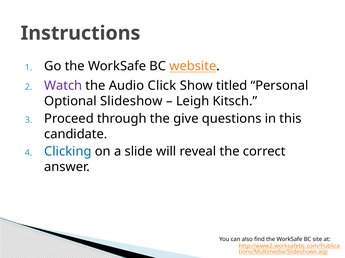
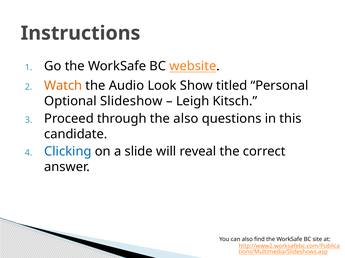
Watch colour: purple -> orange
Click: Click -> Look
the give: give -> also
